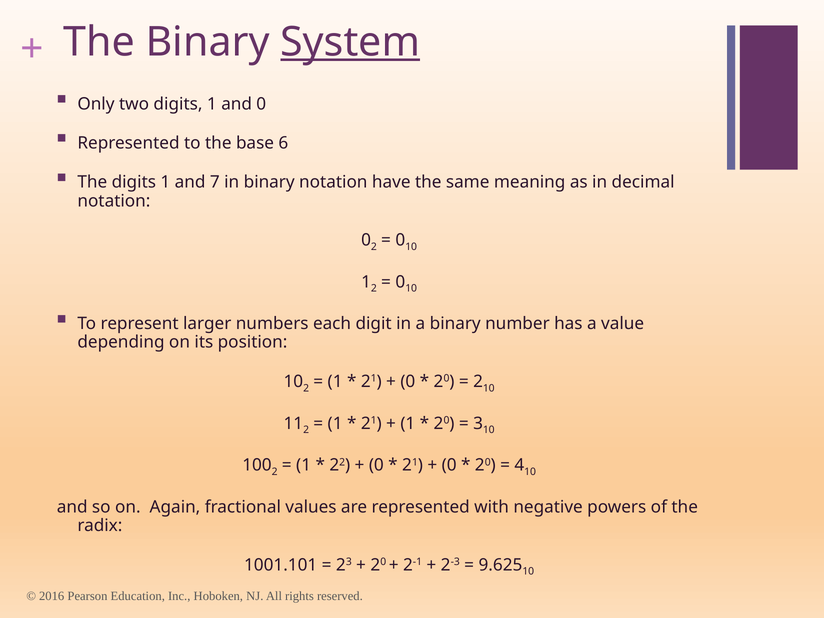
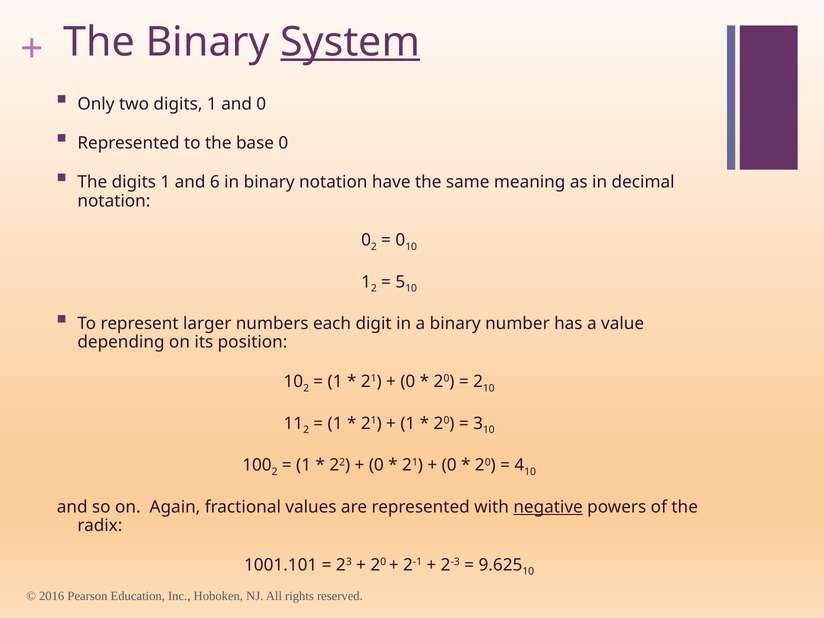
base 6: 6 -> 0
7: 7 -> 6
0 at (400, 282): 0 -> 5
negative underline: none -> present
